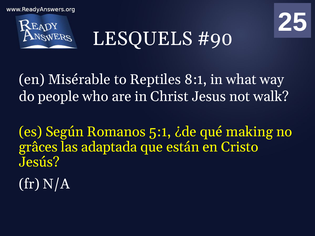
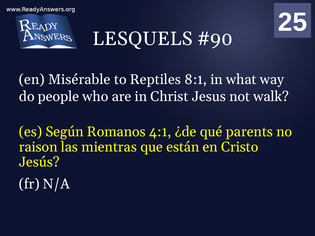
5:1: 5:1 -> 4:1
making: making -> parents
grâces: grâces -> raison
adaptada: adaptada -> mientras
